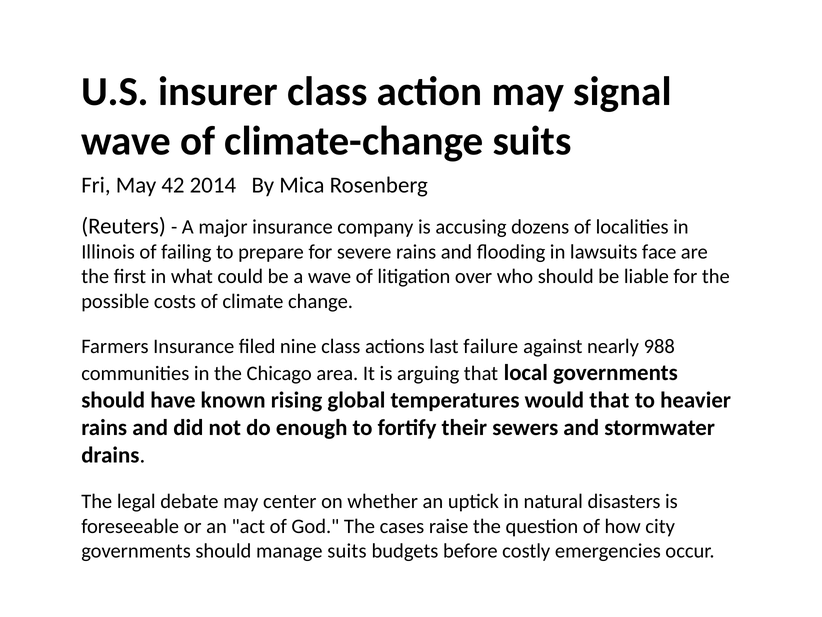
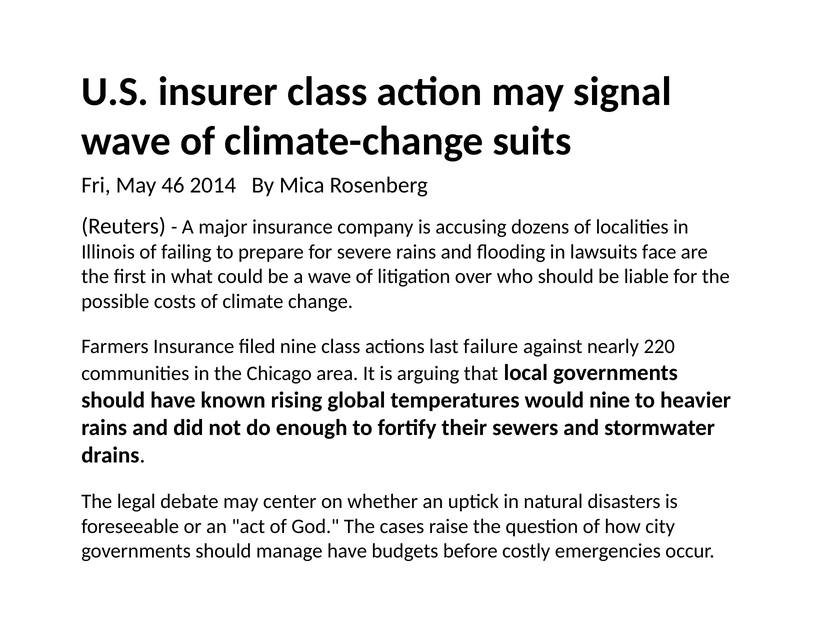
42: 42 -> 46
988: 988 -> 220
would that: that -> nine
manage suits: suits -> have
